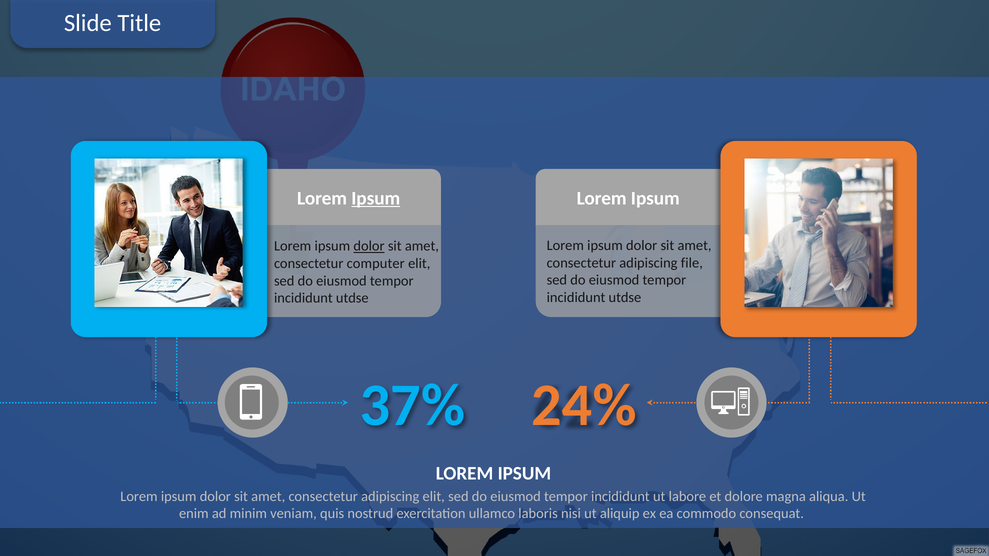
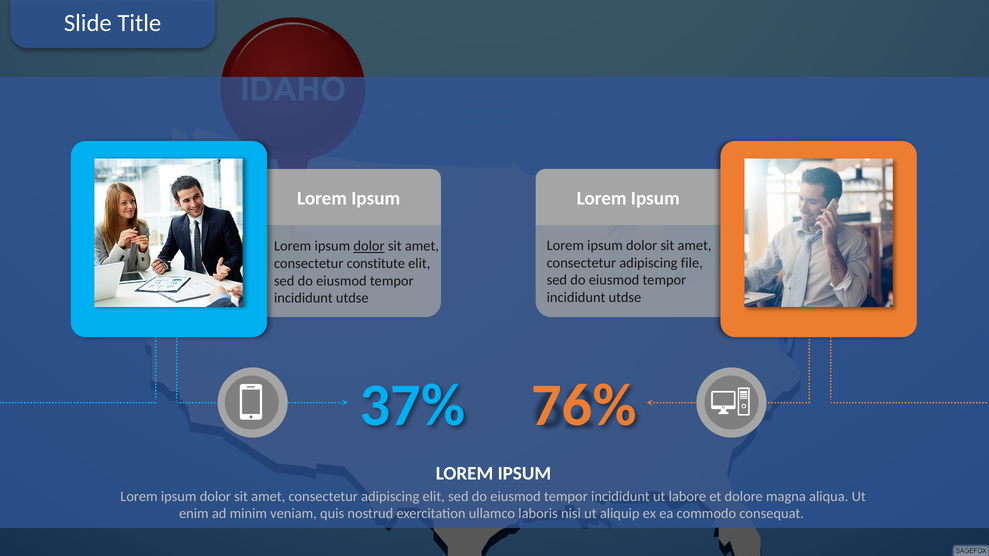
Ipsum at (376, 198) underline: present -> none
computer: computer -> constitute
24%: 24% -> 76%
